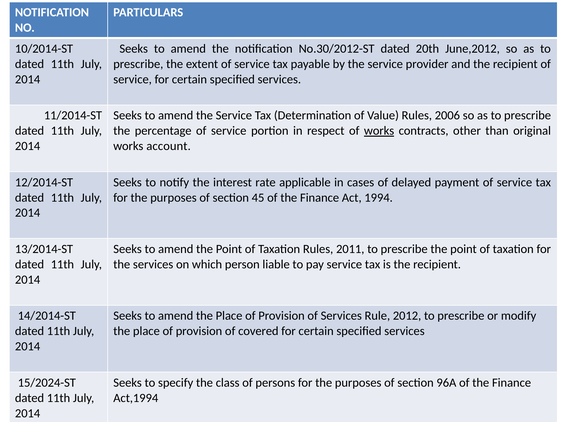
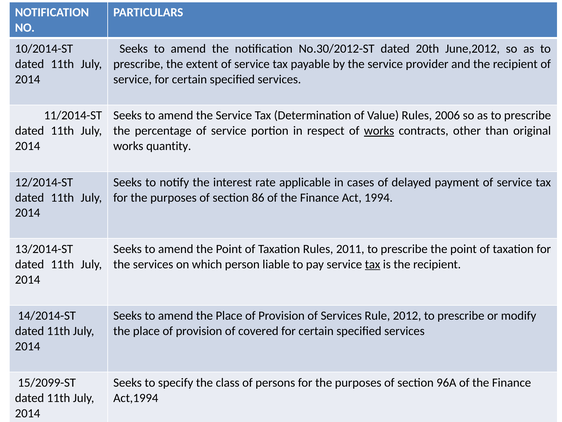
account: account -> quantity
45: 45 -> 86
tax at (373, 264) underline: none -> present
15/2024-ST: 15/2024-ST -> 15/2099-ST
